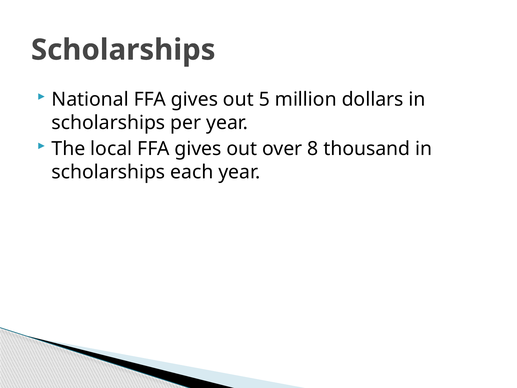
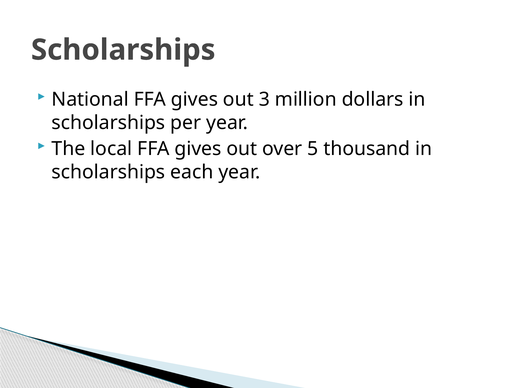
5: 5 -> 3
8: 8 -> 5
